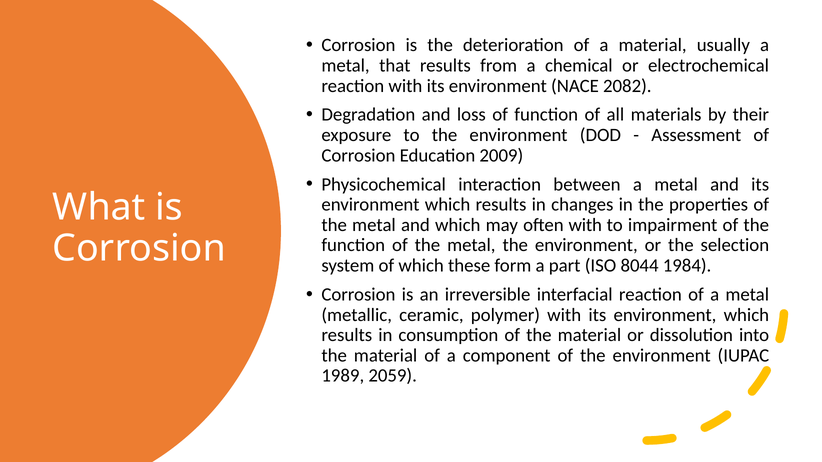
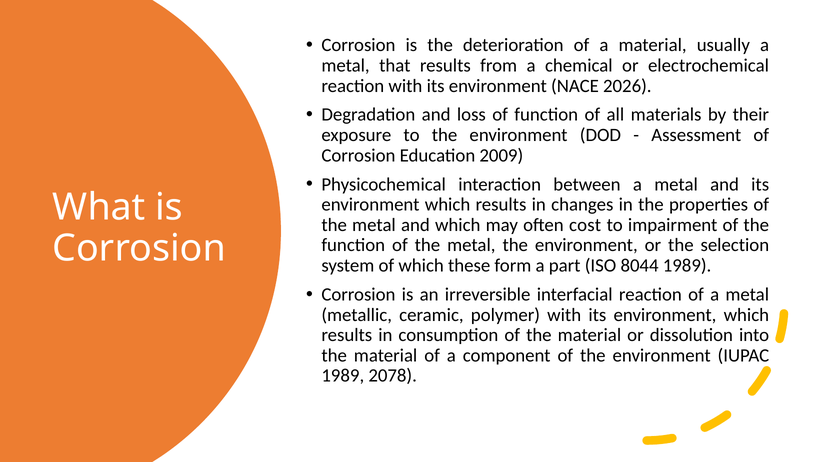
2082: 2082 -> 2026
often with: with -> cost
8044 1984: 1984 -> 1989
2059: 2059 -> 2078
